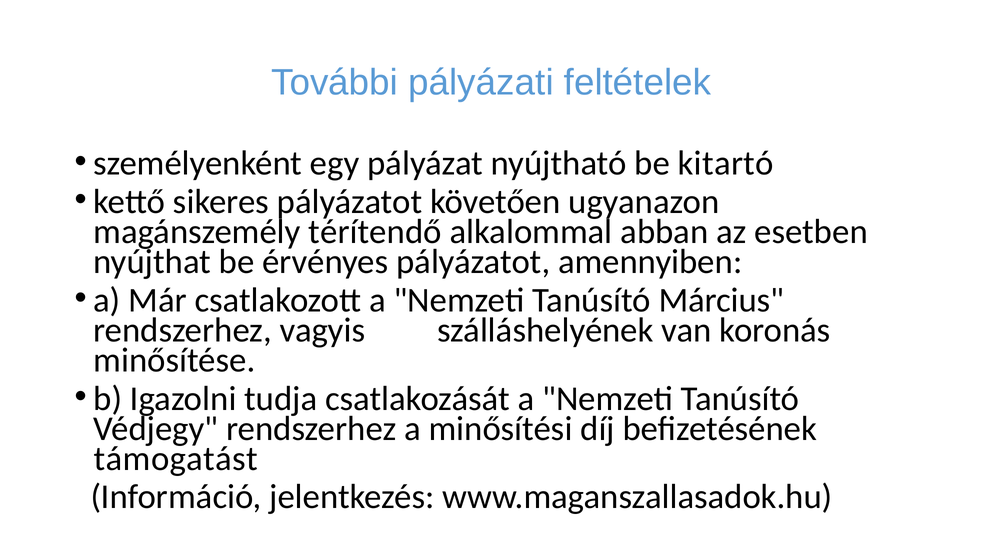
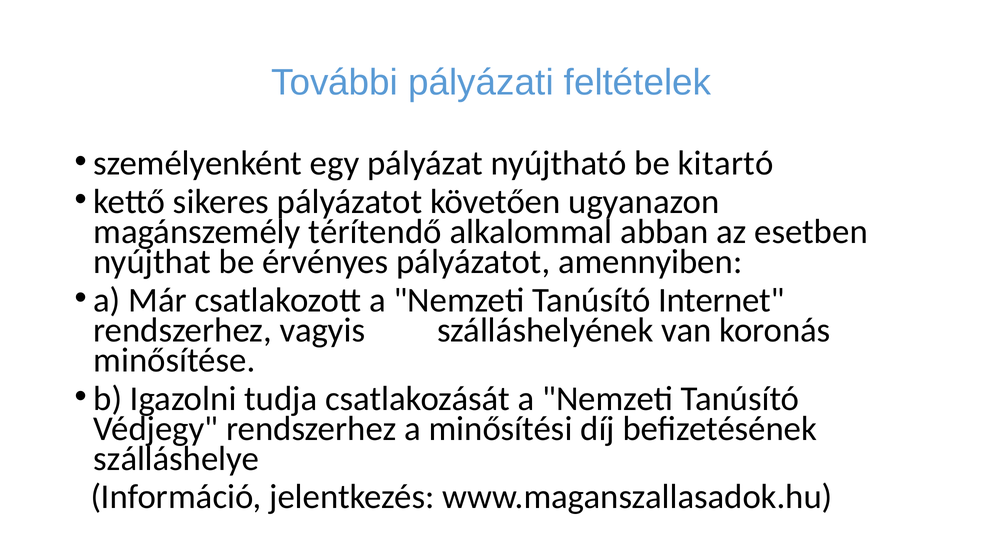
Március: Március -> Internet
támogatást: támogatást -> szálláshelye
